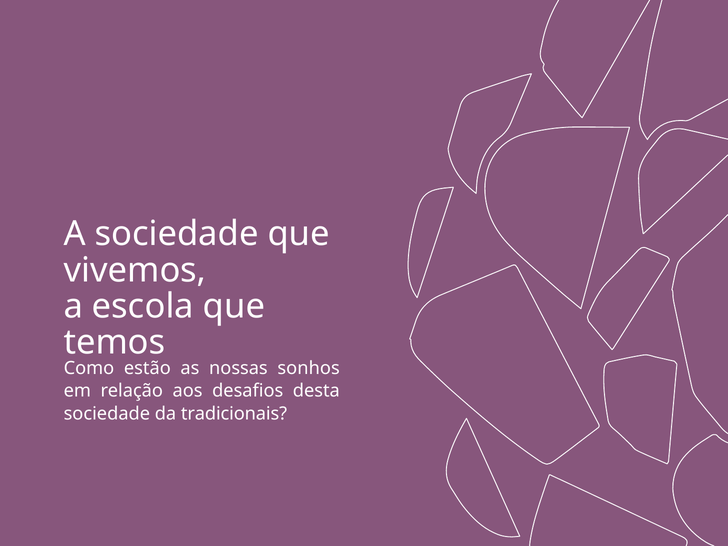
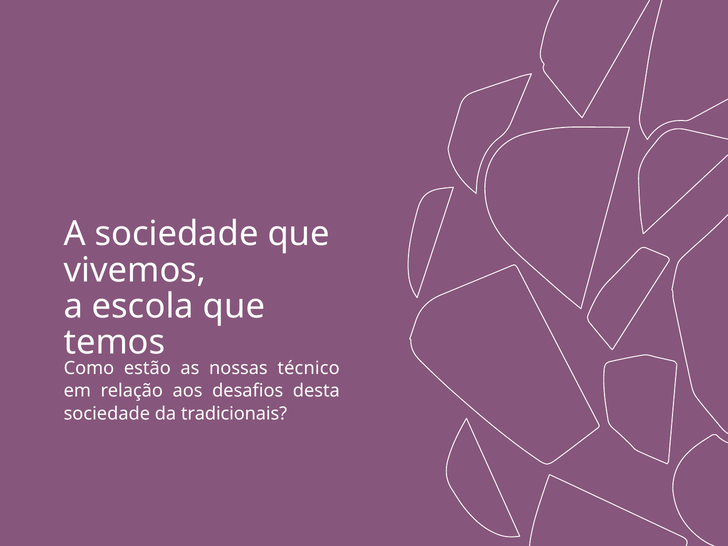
sonhos: sonhos -> técnico
